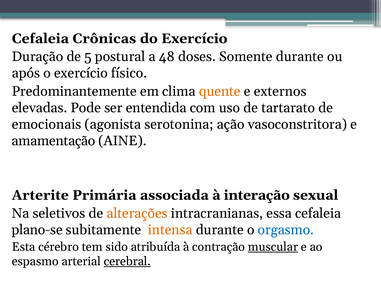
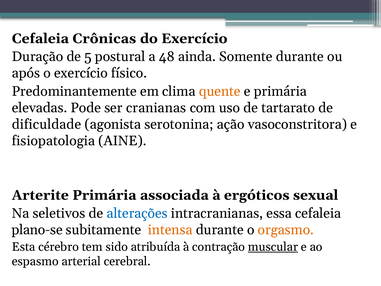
doses: doses -> ainda
e externos: externos -> primária
entendida: entendida -> cranianas
emocionais: emocionais -> dificuldade
amamentação: amamentação -> fisiopatologia
interação: interação -> ergóticos
alterações colour: orange -> blue
orgasmo colour: blue -> orange
cerebral underline: present -> none
